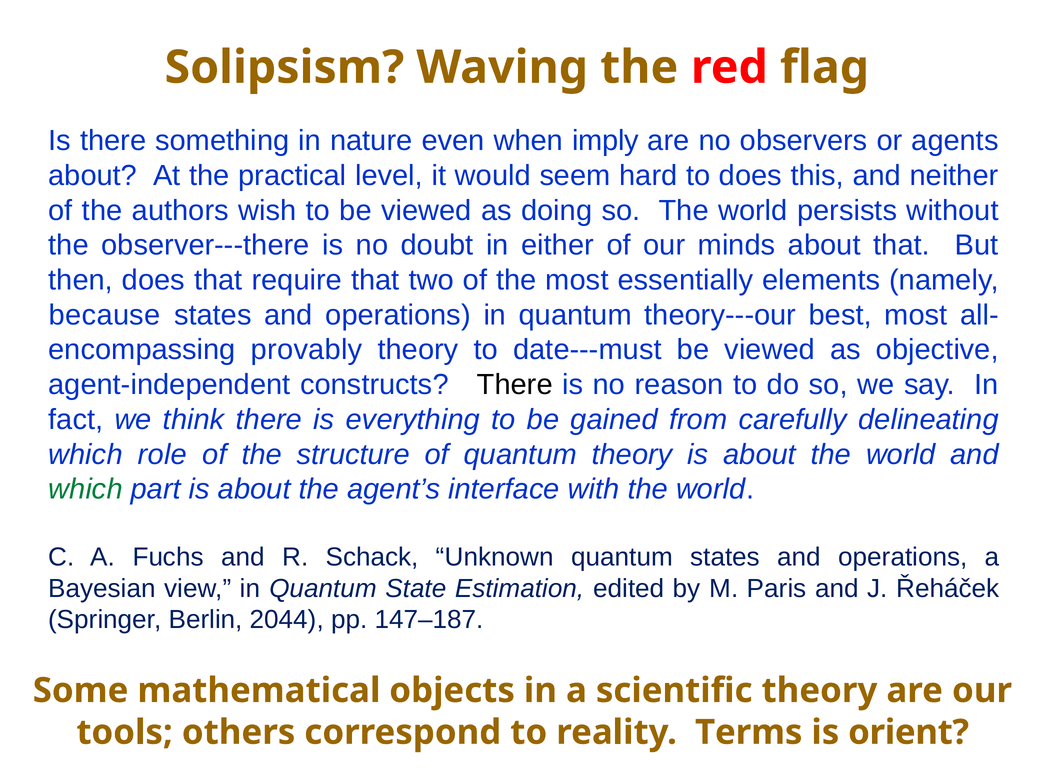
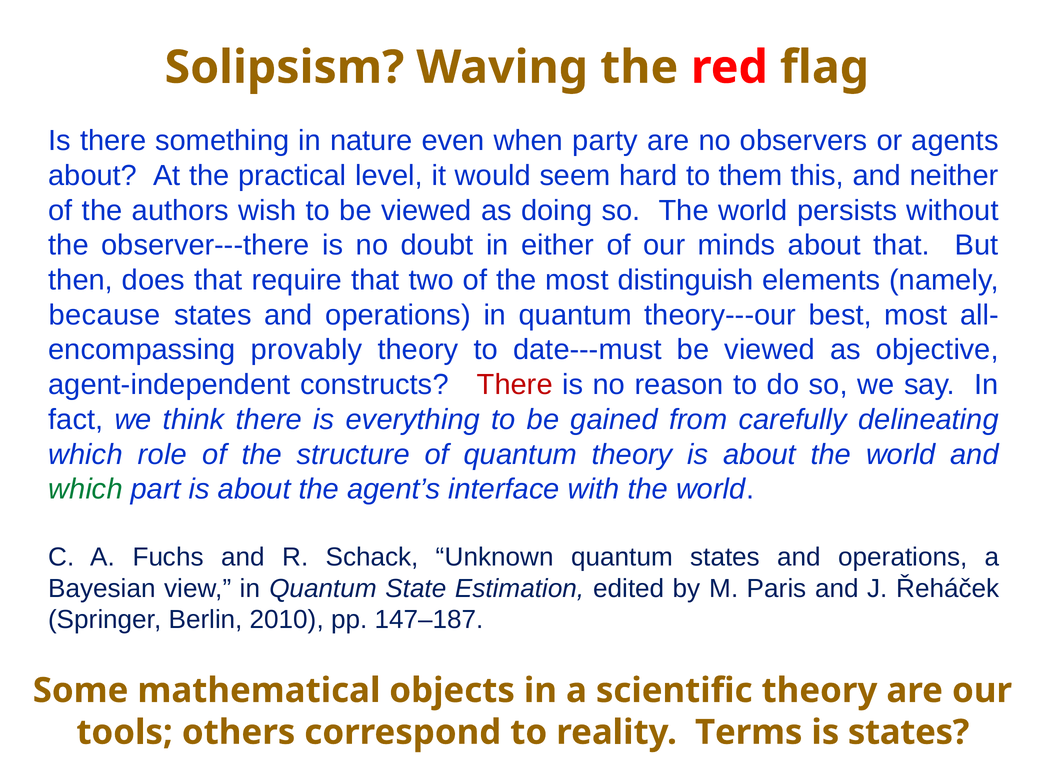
imply: imply -> party
to does: does -> them
essentially: essentially -> distinguish
There at (515, 385) colour: black -> red
2044: 2044 -> 2010
is orient: orient -> states
